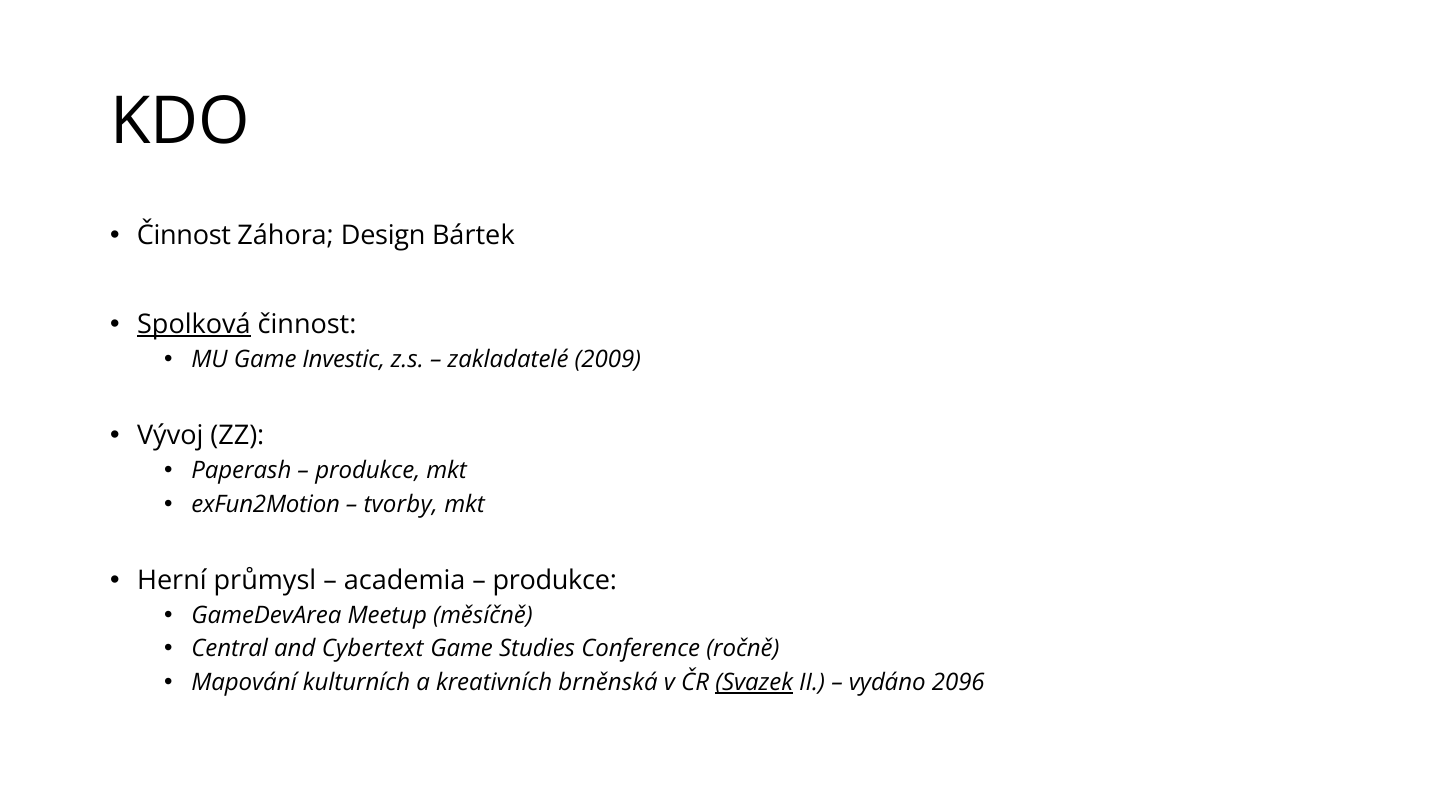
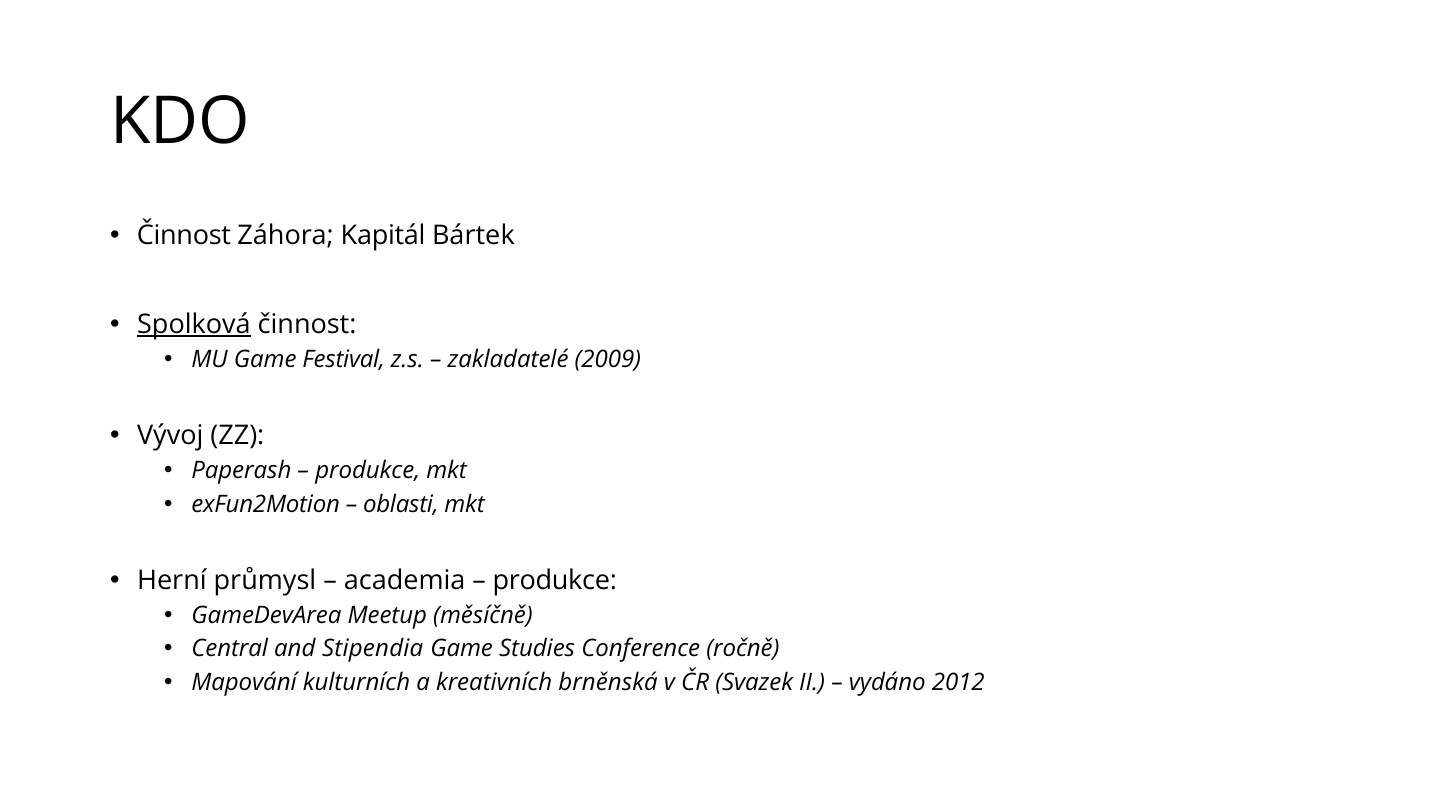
Design: Design -> Kapitál
Investic: Investic -> Festival
tvorby: tvorby -> oblasti
Cybertext: Cybertext -> Stipendia
Svazek underline: present -> none
2096: 2096 -> 2012
